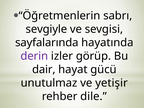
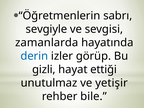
sayfalarında: sayfalarında -> zamanlarda
derin colour: purple -> blue
dair: dair -> gizli
gücü: gücü -> ettiği
dile: dile -> bile
